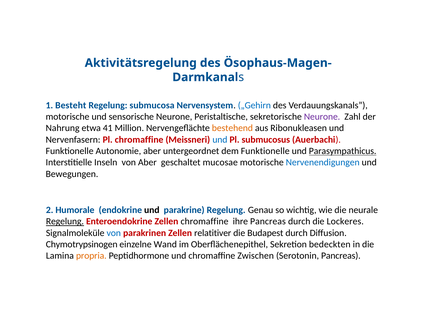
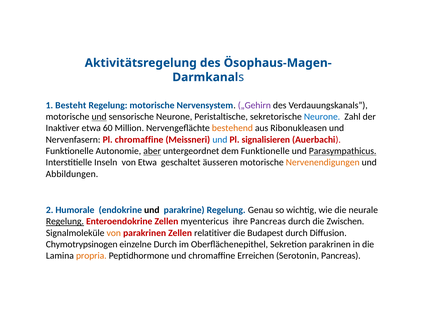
Regelung submucosa: submucosa -> motorische
„Gehirn colour: blue -> purple
und at (99, 117) underline: none -> present
Neurone at (322, 117) colour: purple -> blue
Nahrung: Nahrung -> Inaktiver
41: 41 -> 60
submucosus: submucosus -> signalisieren
aber at (152, 151) underline: none -> present
von Aber: Aber -> Etwa
mucosae: mucosae -> äusseren
Nervenendigungen colour: blue -> orange
Bewegungen: Bewegungen -> Abbildungen
Zellen chromaffine: chromaffine -> myentericus
Lockeres: Lockeres -> Zwischen
von at (114, 233) colour: blue -> orange
einzelne Wand: Wand -> Durch
Sekretion bedeckten: bedeckten -> parakrinen
Zwischen: Zwischen -> Erreichen
